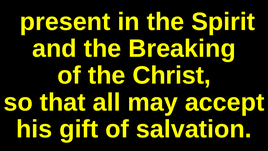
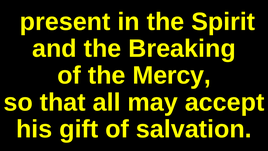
Christ: Christ -> Mercy
